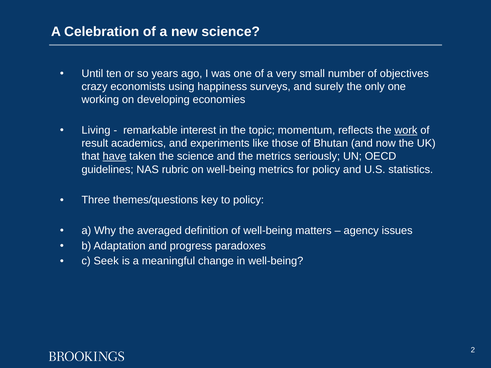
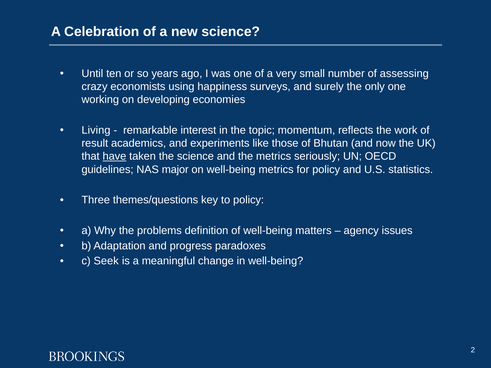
objectives: objectives -> assessing
work underline: present -> none
rubric: rubric -> major
averaged: averaged -> problems
